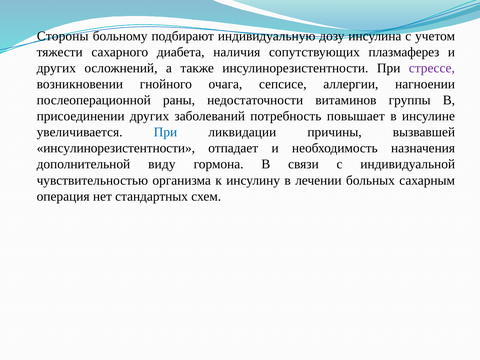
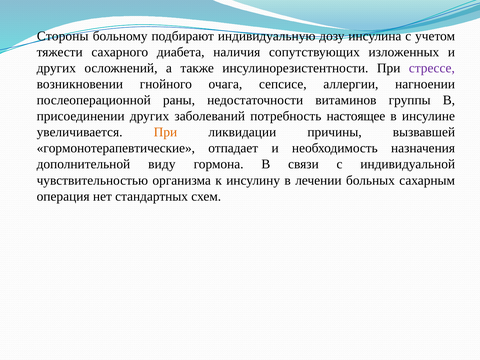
плазмаферез: плазмаферез -> изложенных
повышает: повышает -> настоящее
При at (165, 132) colour: blue -> orange
инсулинорезистентности at (116, 148): инсулинорезистентности -> гормонотерапевтические
